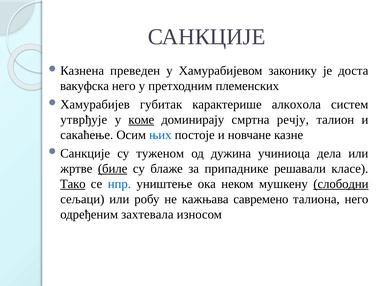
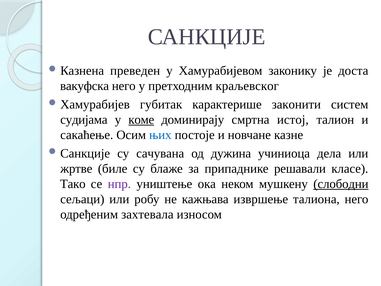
племенских: племенских -> краљевског
алкохола: алкохола -> законити
утврђује: утврђује -> судијама
речју: речју -> истој
туженом: туженом -> сачувана
биле underline: present -> none
Тако underline: present -> none
нпр colour: blue -> purple
савремено: савремено -> извршење
